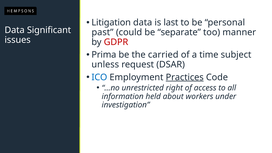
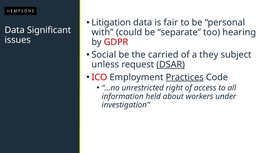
last: last -> fair
past: past -> with
manner: manner -> hearing
Prima: Prima -> Social
time: time -> they
DSAR underline: none -> present
ICO colour: blue -> red
